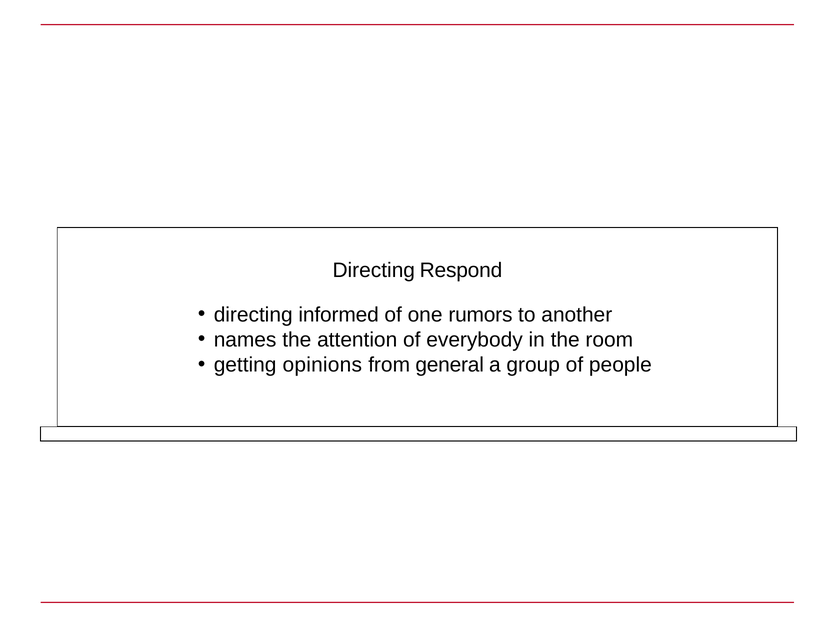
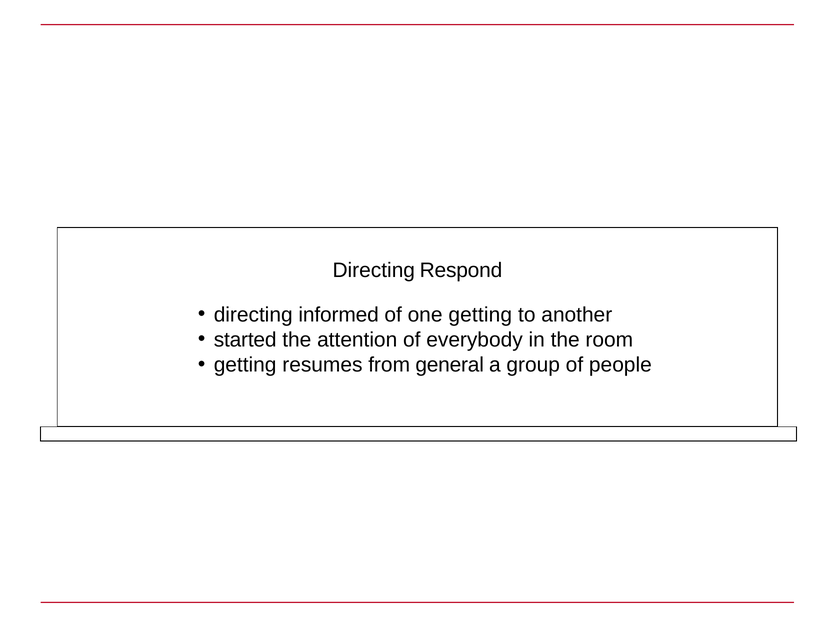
one rumors: rumors -> getting
names: names -> started
opinions: opinions -> resumes
